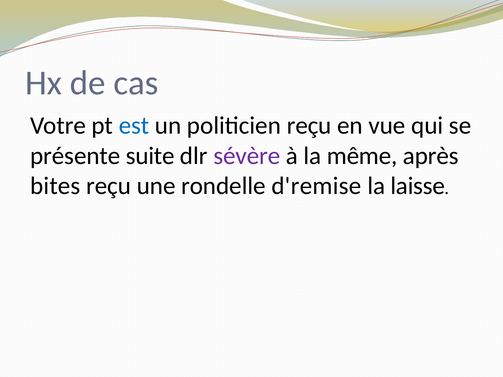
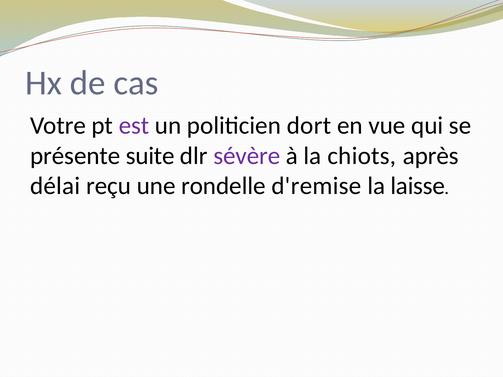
est colour: blue -> purple
politicien reçu: reçu -> dort
même: même -> chiots
bites: bites -> délai
